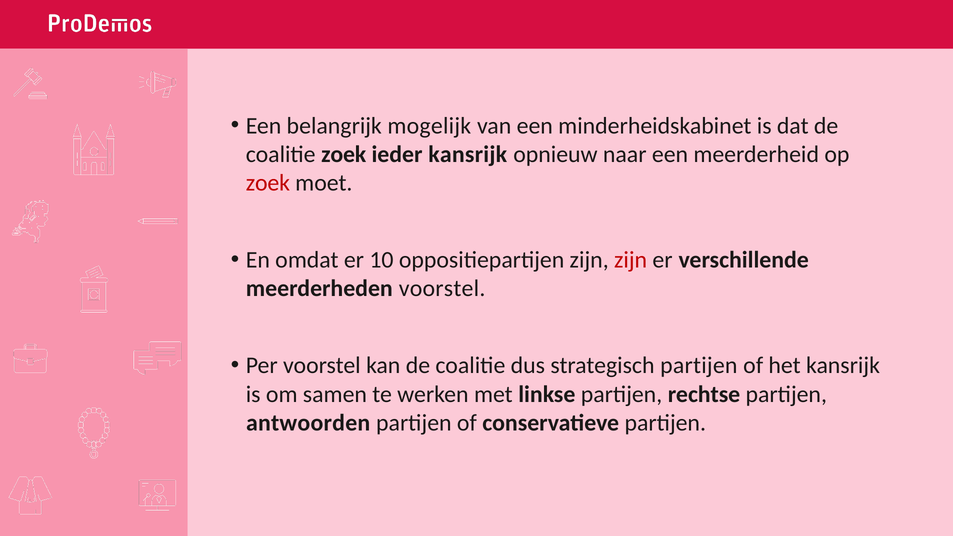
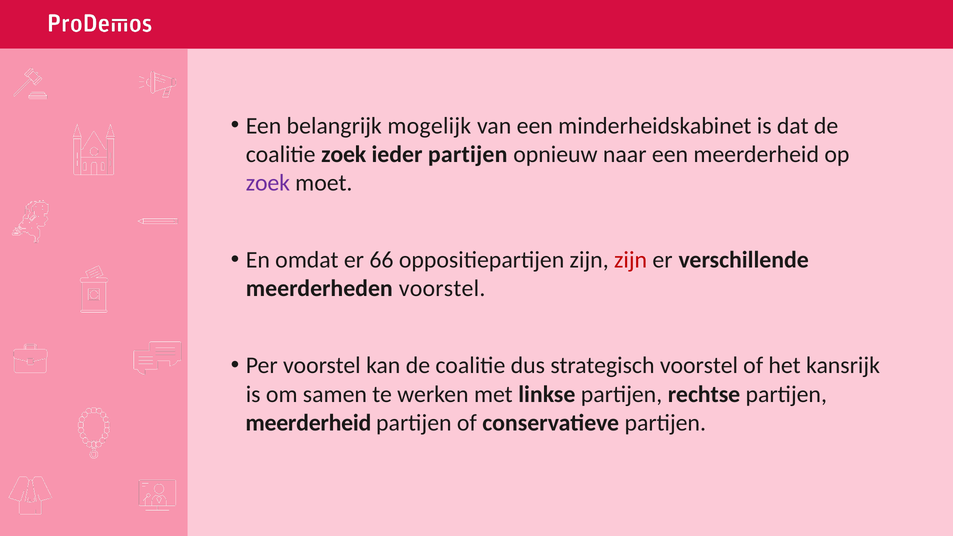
ieder kansrijk: kansrijk -> partijen
zoek at (268, 183) colour: red -> purple
10: 10 -> 66
strategisch partijen: partijen -> voorstel
antwoorden at (308, 423): antwoorden -> meerderheid
